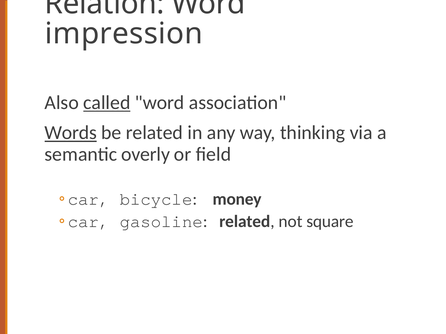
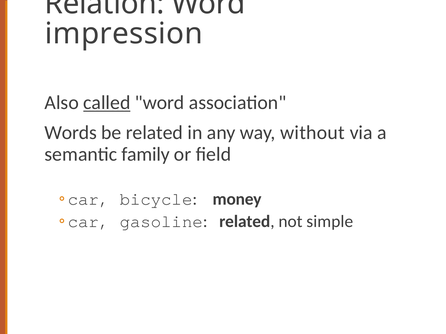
Words underline: present -> none
thinking: thinking -> without
overly: overly -> family
square: square -> simple
